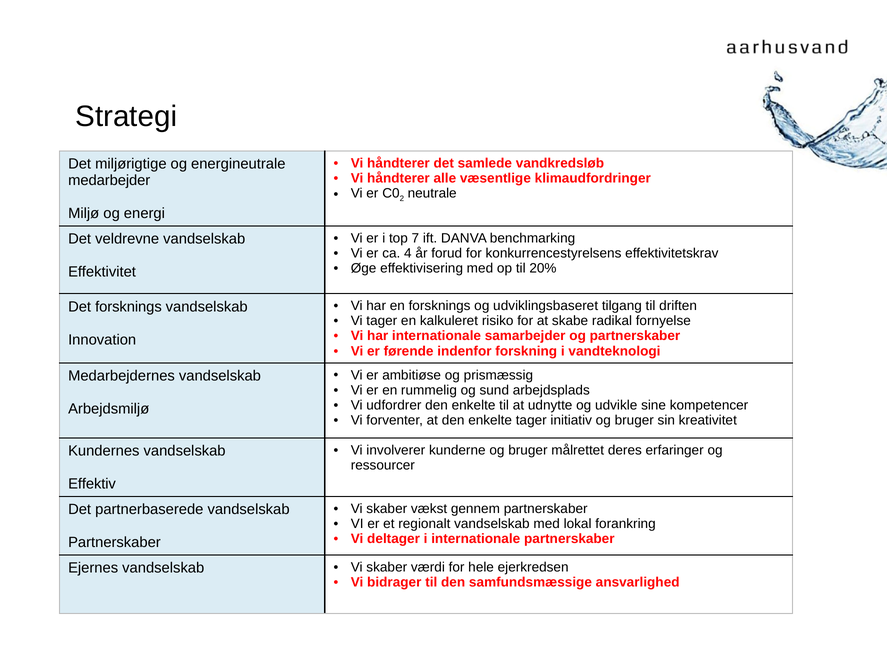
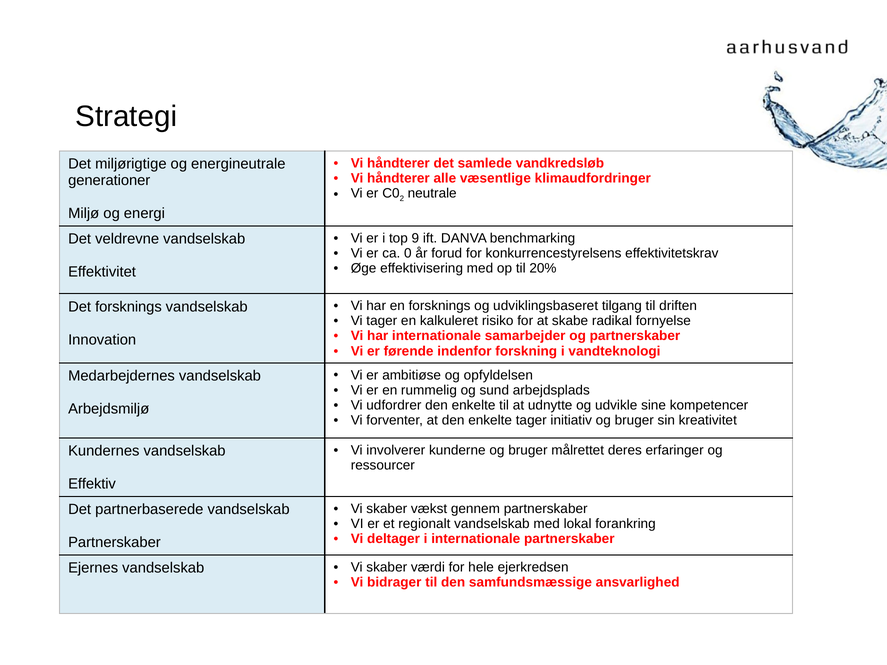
medarbejder: medarbejder -> generationer
7: 7 -> 9
4: 4 -> 0
prismæssig: prismæssig -> opfyldelsen
